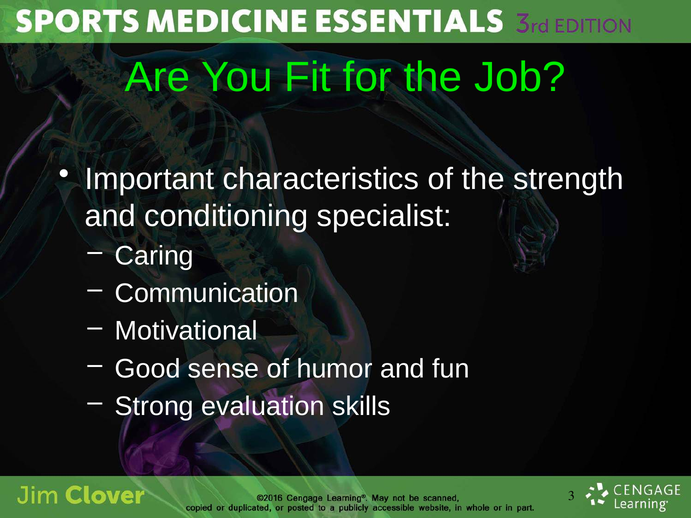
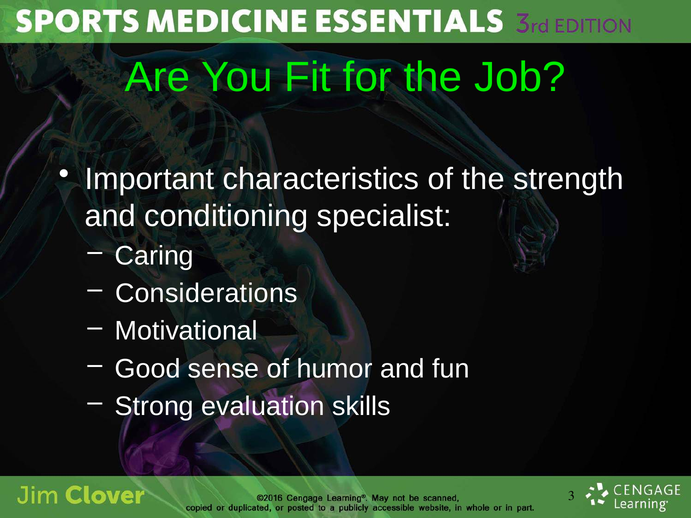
Communication: Communication -> Considerations
